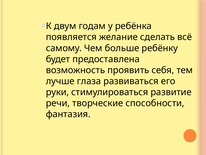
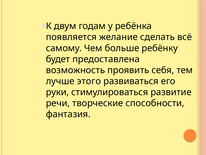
глаза: глаза -> этого
